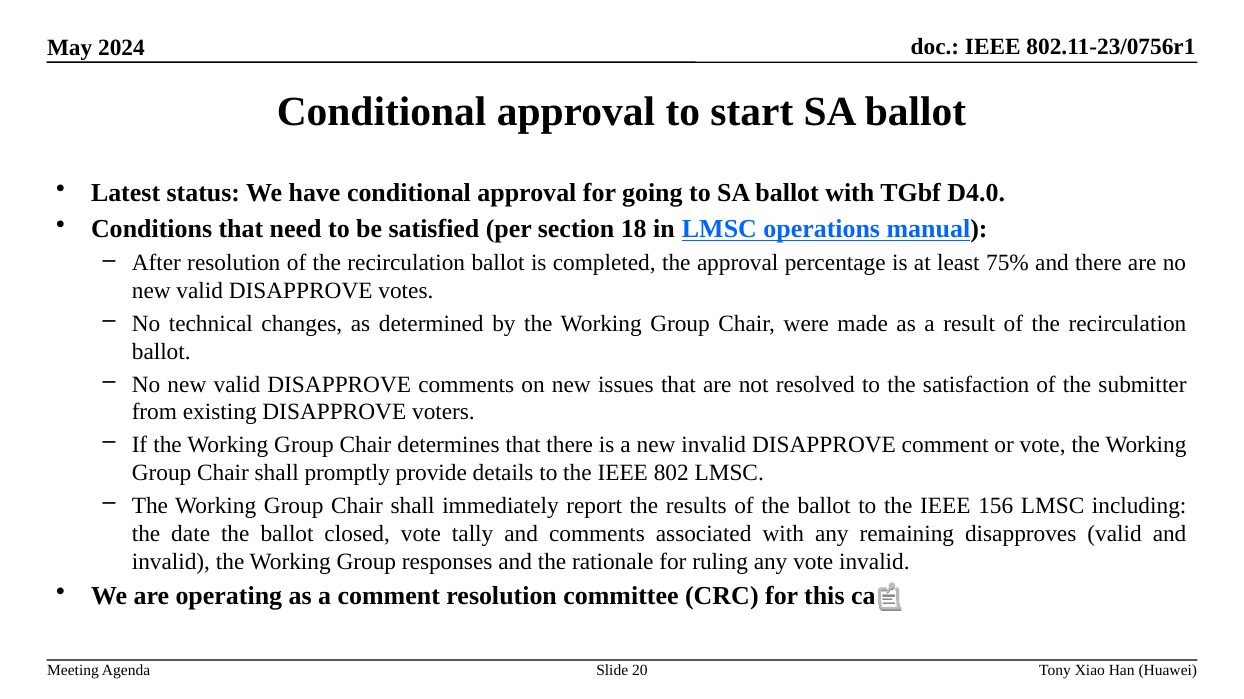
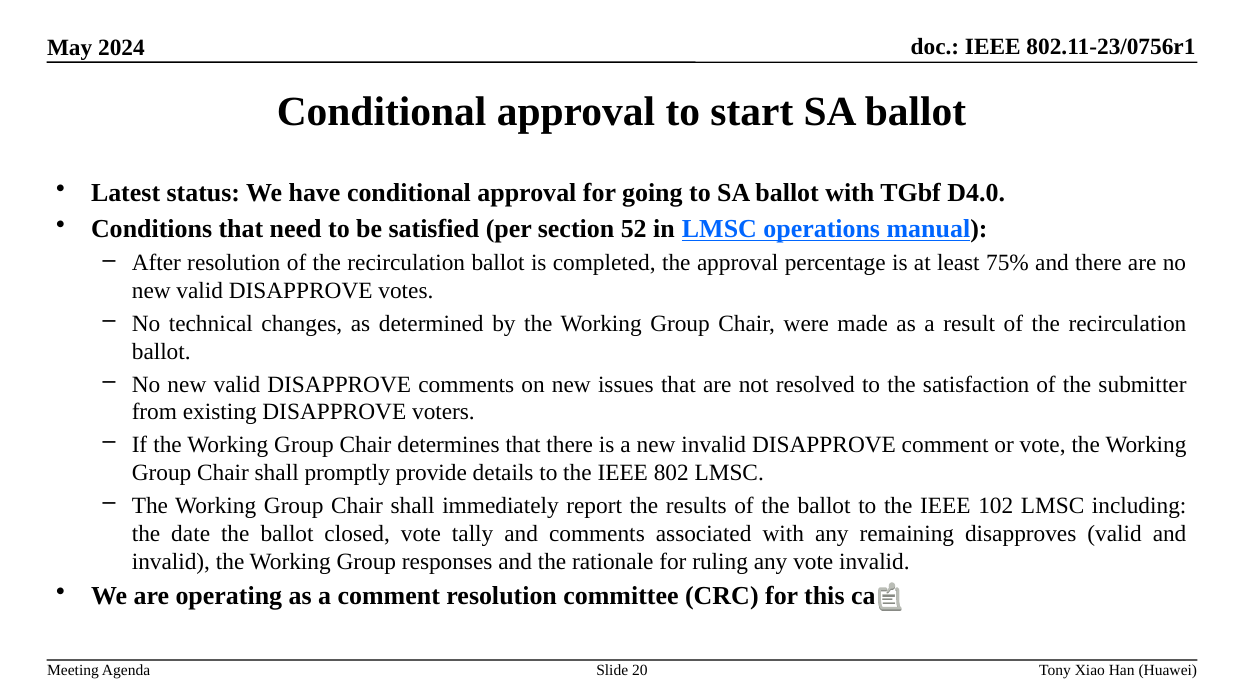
18: 18 -> 52
156: 156 -> 102
